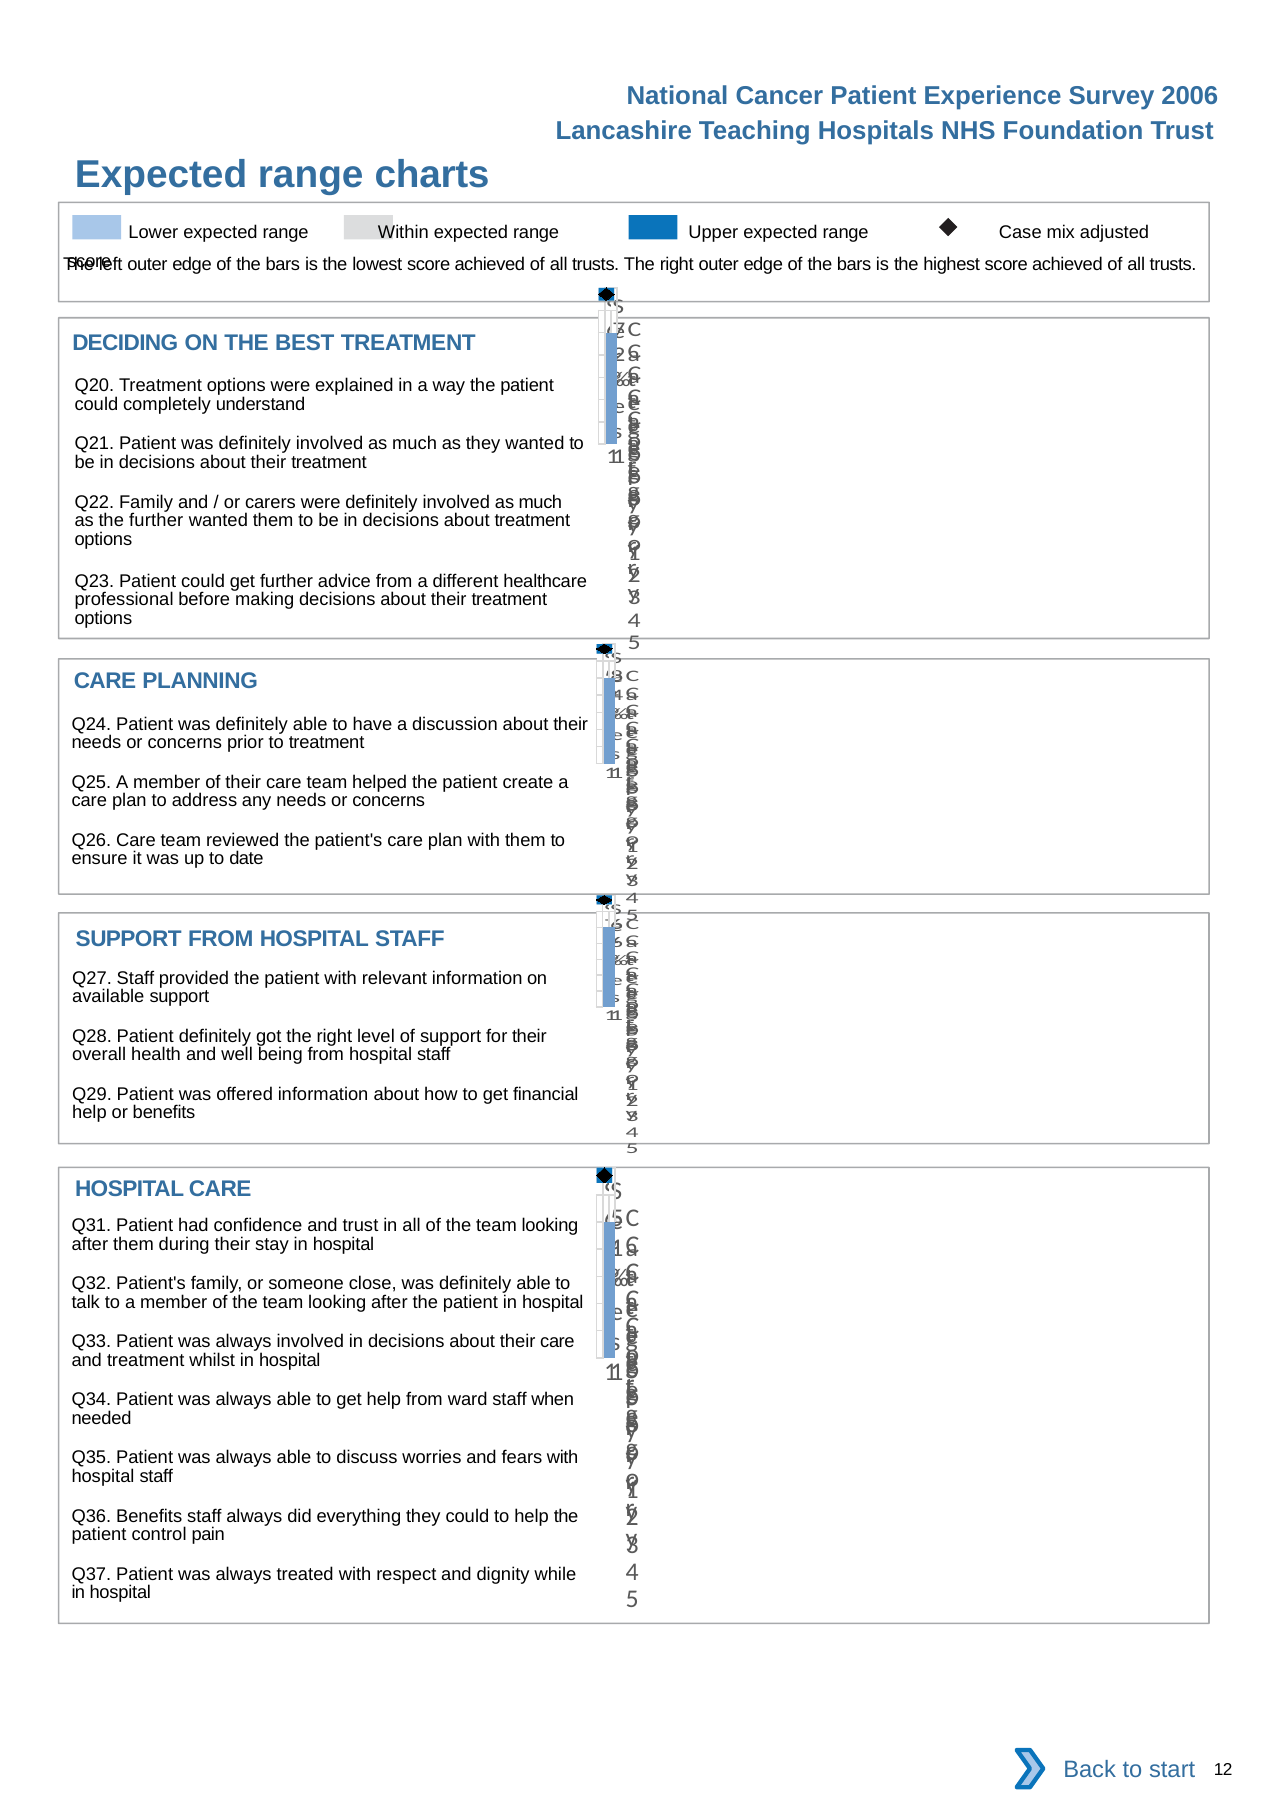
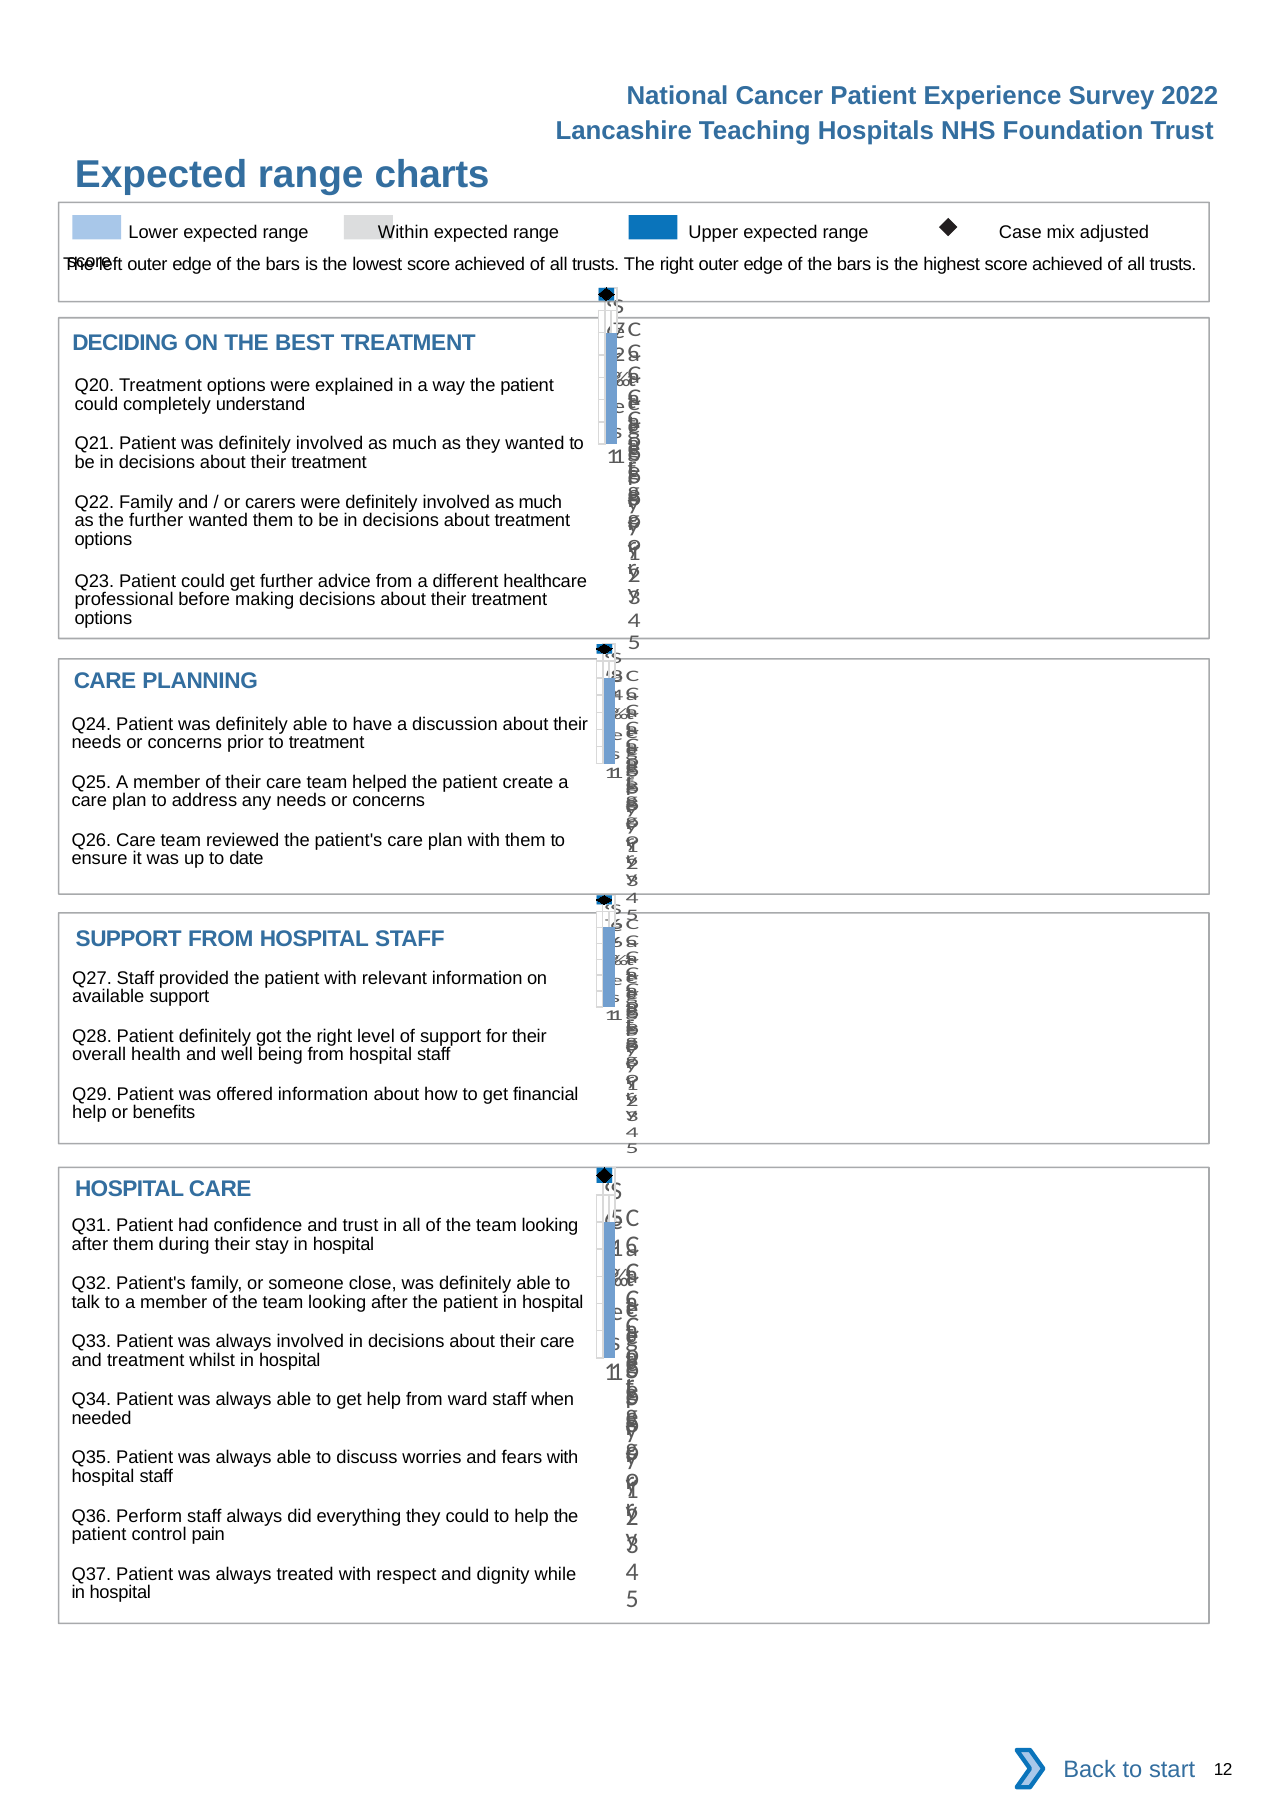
2006: 2006 -> 2022
Q36 Benefits: Benefits -> Perform
